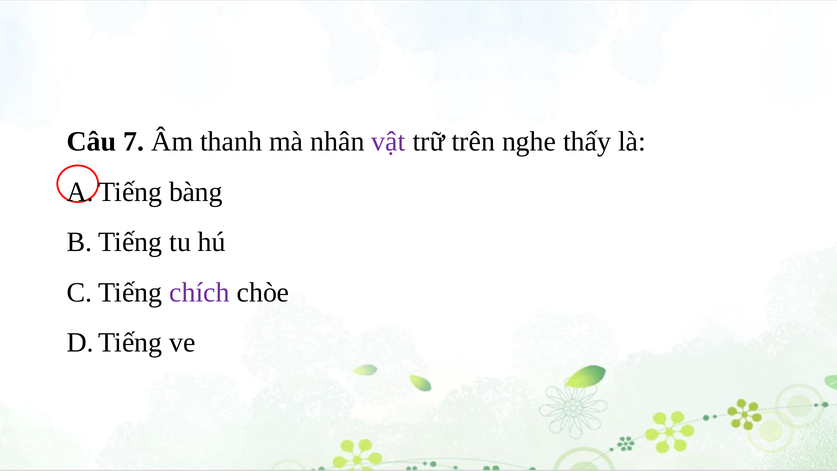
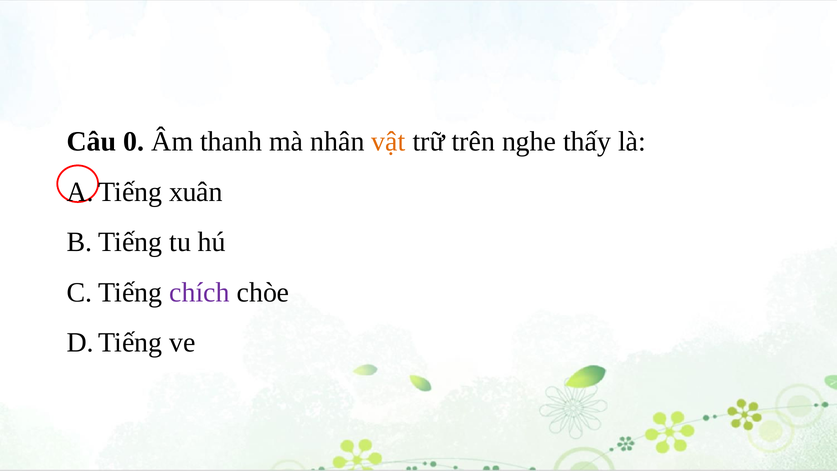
7: 7 -> 0
vật colour: purple -> orange
bàng: bàng -> xuân
